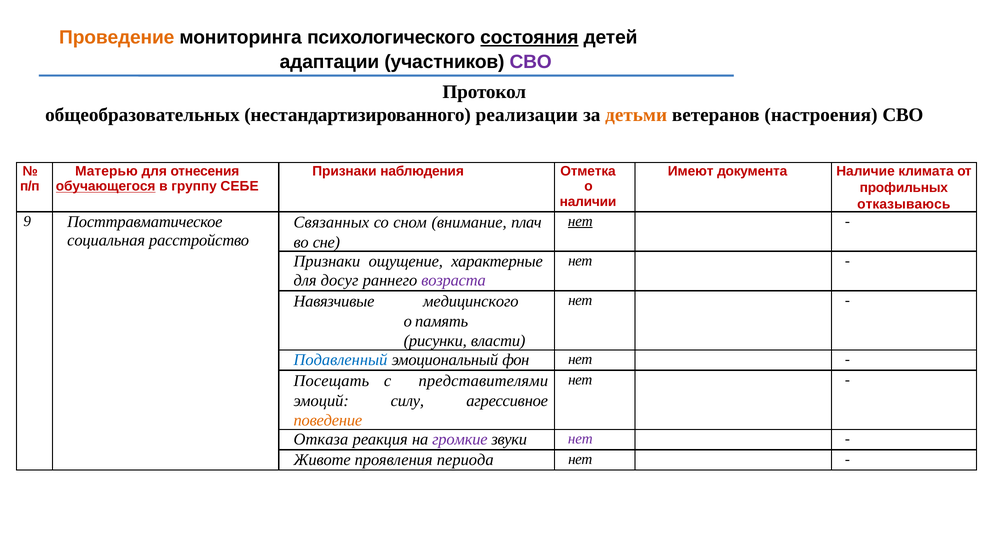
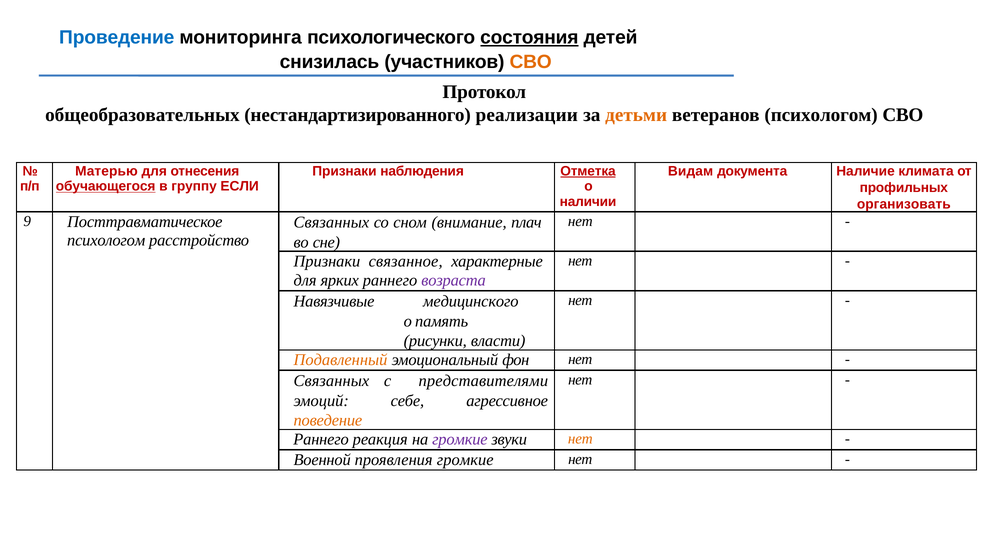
Проведение colour: orange -> blue
адаптации: адаптации -> снизилась
СВО at (531, 62) colour: purple -> orange
ветеранов настроения: настроения -> психологом
Отметка underline: none -> present
Имеют: Имеют -> Видам
СЕБЕ: СЕБЕ -> ЕСЛИ
отказываюсь: отказываюсь -> организовать
нет at (580, 221) underline: present -> none
социальная at (106, 240): социальная -> психологом
ощущение: ощущение -> связанное
досуг: досуг -> ярких
Подавленный colour: blue -> orange
Посещать at (331, 381): Посещать -> Связанных
силу: силу -> себе
Отказа at (321, 439): Отказа -> Раннего
нет at (580, 439) colour: purple -> orange
Животе: Животе -> Военной
проявления периода: периода -> громкие
